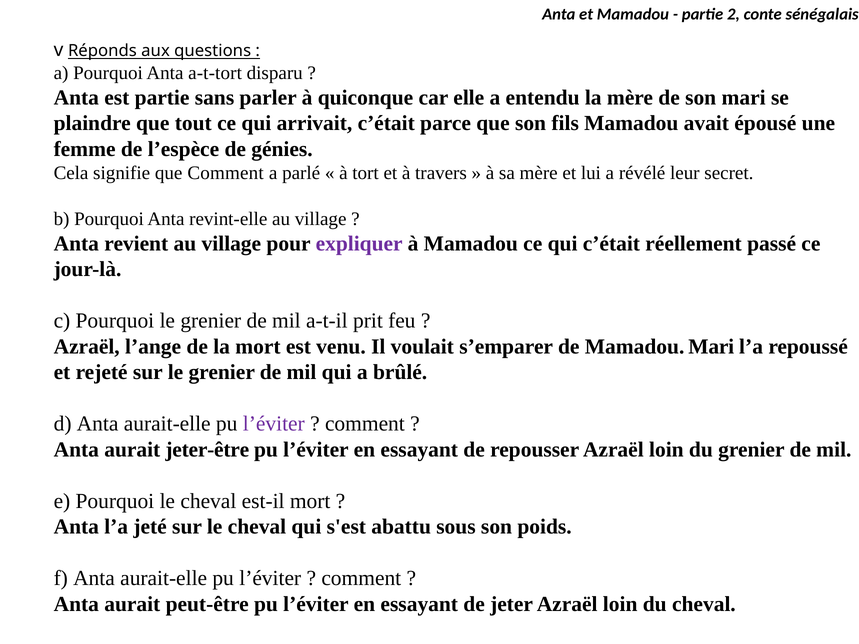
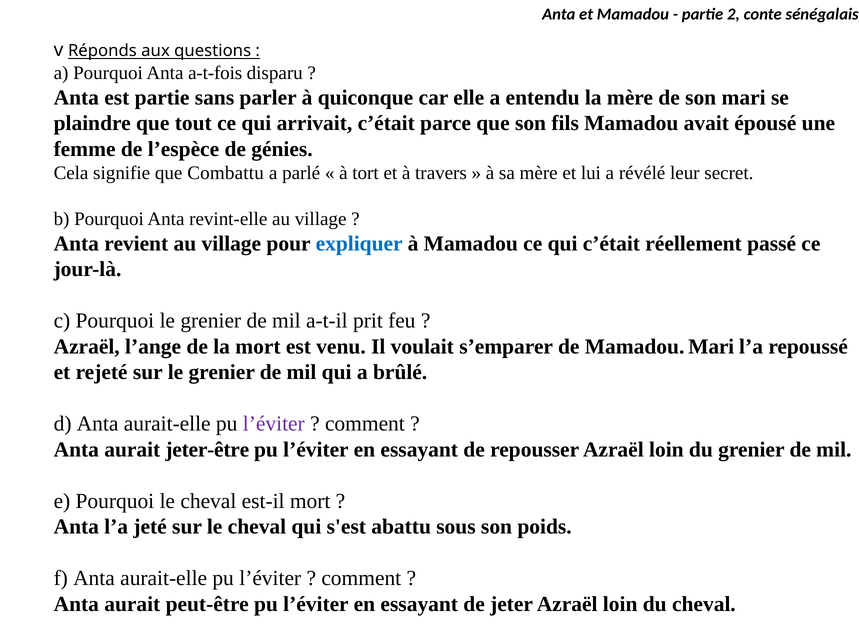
a-t-tort: a-t-tort -> a-t-fois
que Comment: Comment -> Combattu
expliquer colour: purple -> blue
